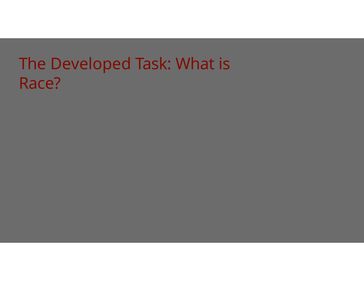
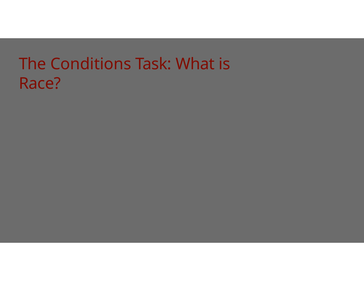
Developed: Developed -> Conditions
